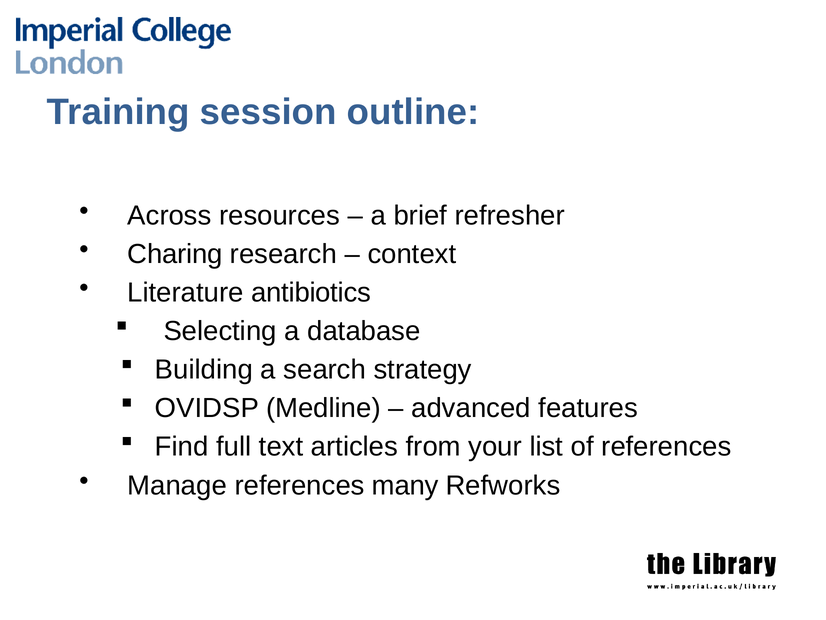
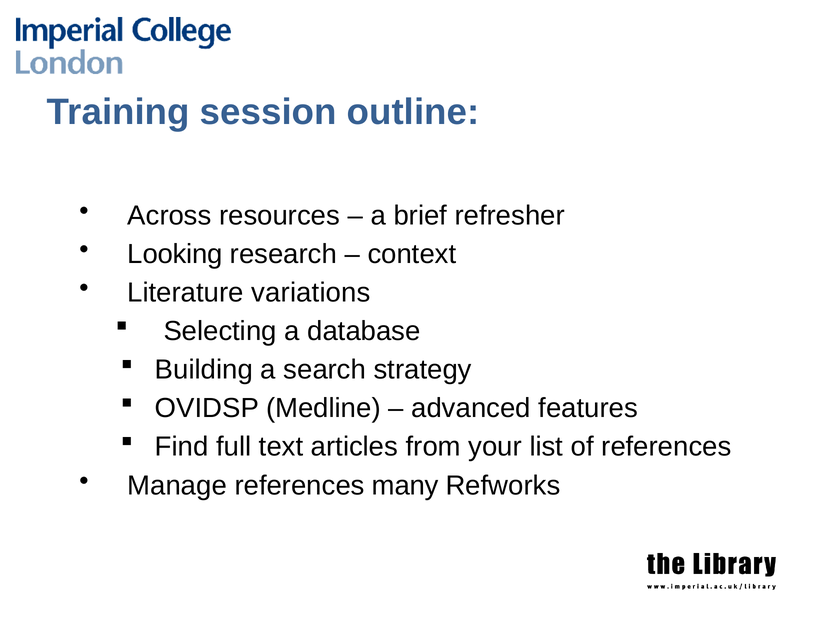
Charing: Charing -> Looking
antibiotics: antibiotics -> variations
